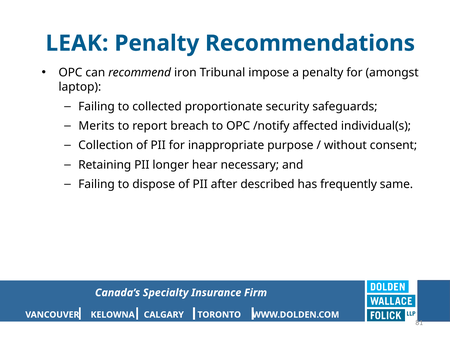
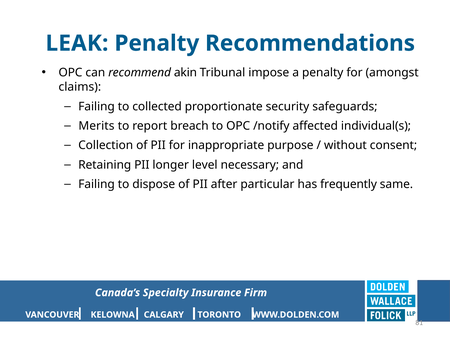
iron: iron -> akin
laptop: laptop -> claims
hear: hear -> level
described: described -> particular
